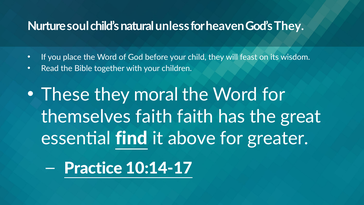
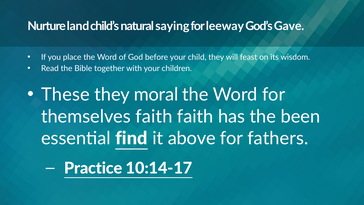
soul: soul -> land
unless: unless -> saying
heaven: heaven -> leeway
God’s They: They -> Gave
great: great -> been
greater: greater -> fathers
